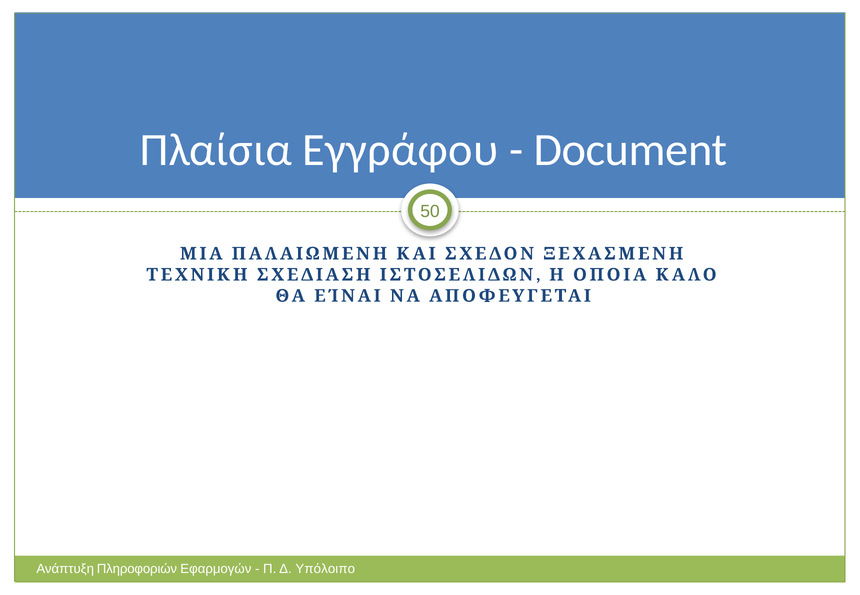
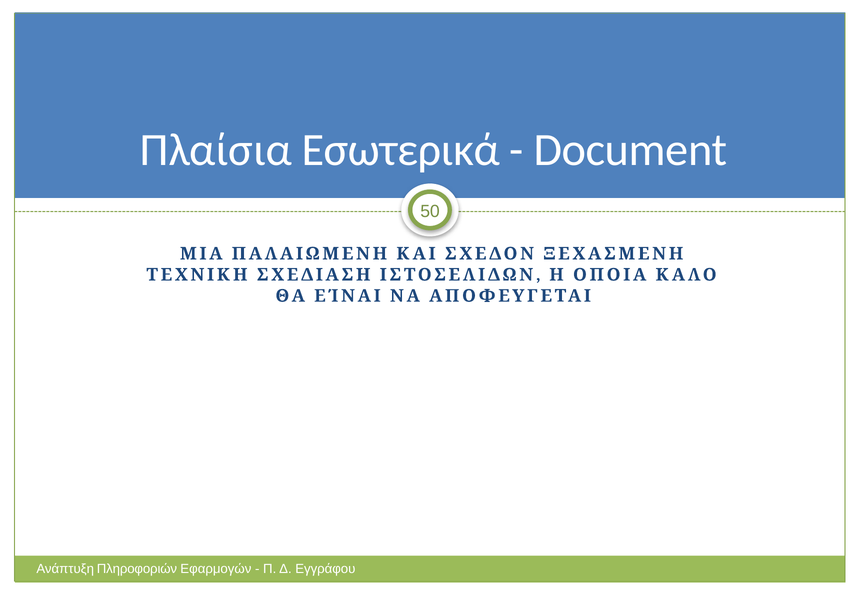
Εγγράφου: Εγγράφου -> Εσωτερικά
Υπόλοιπο: Υπόλοιπο -> Εγγράφου
